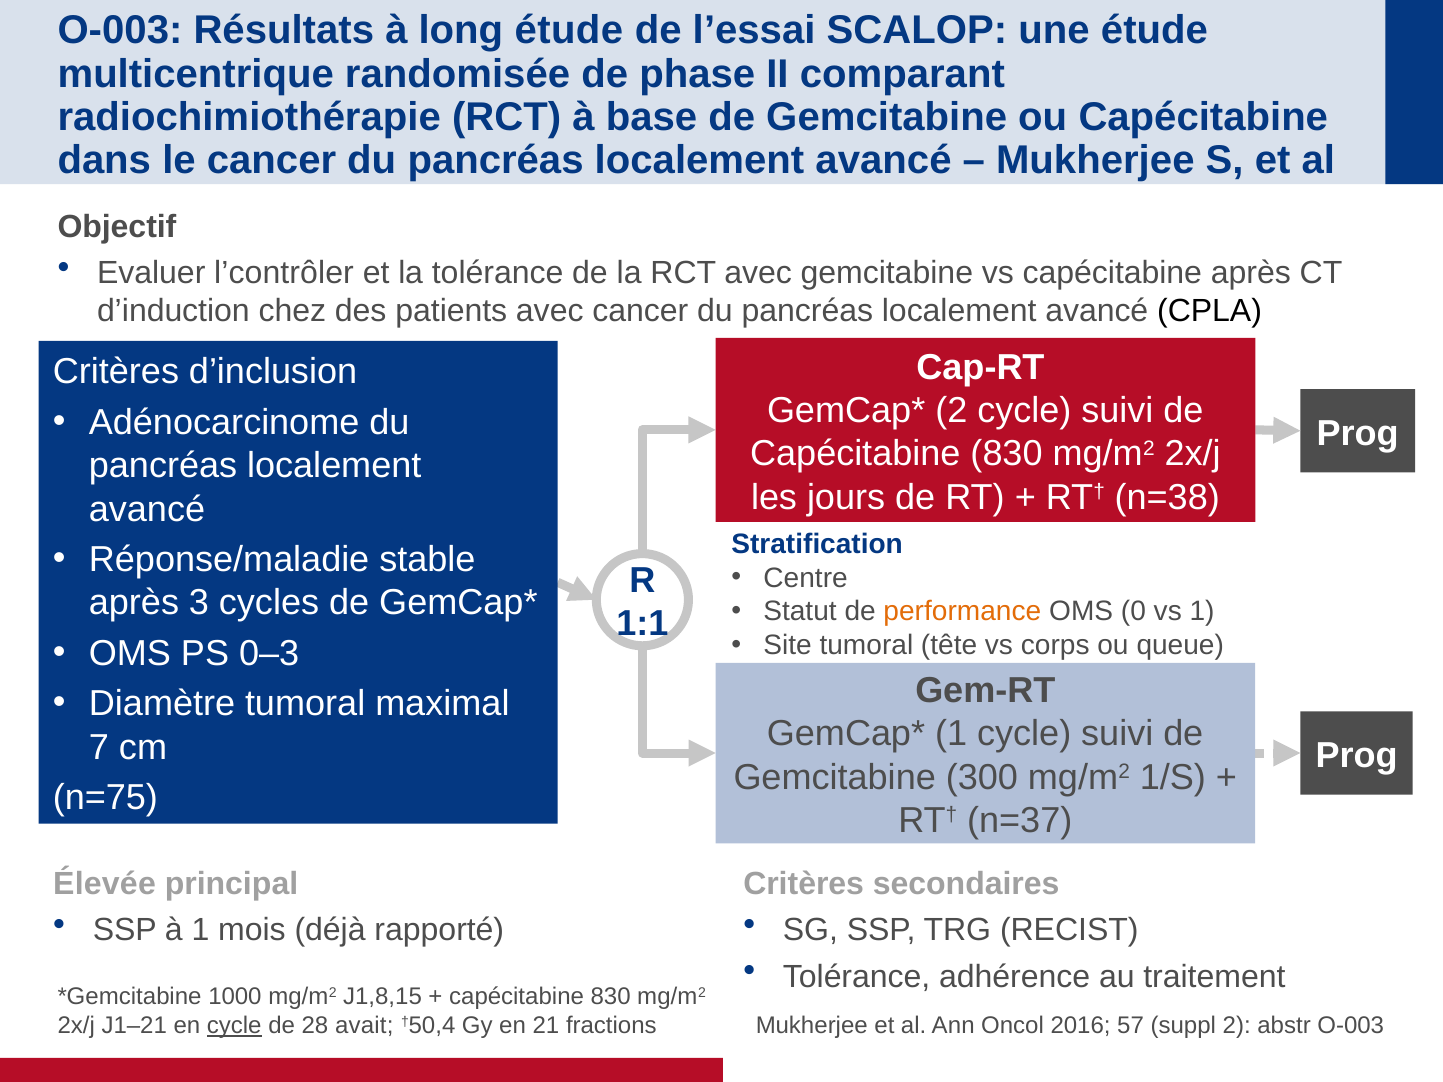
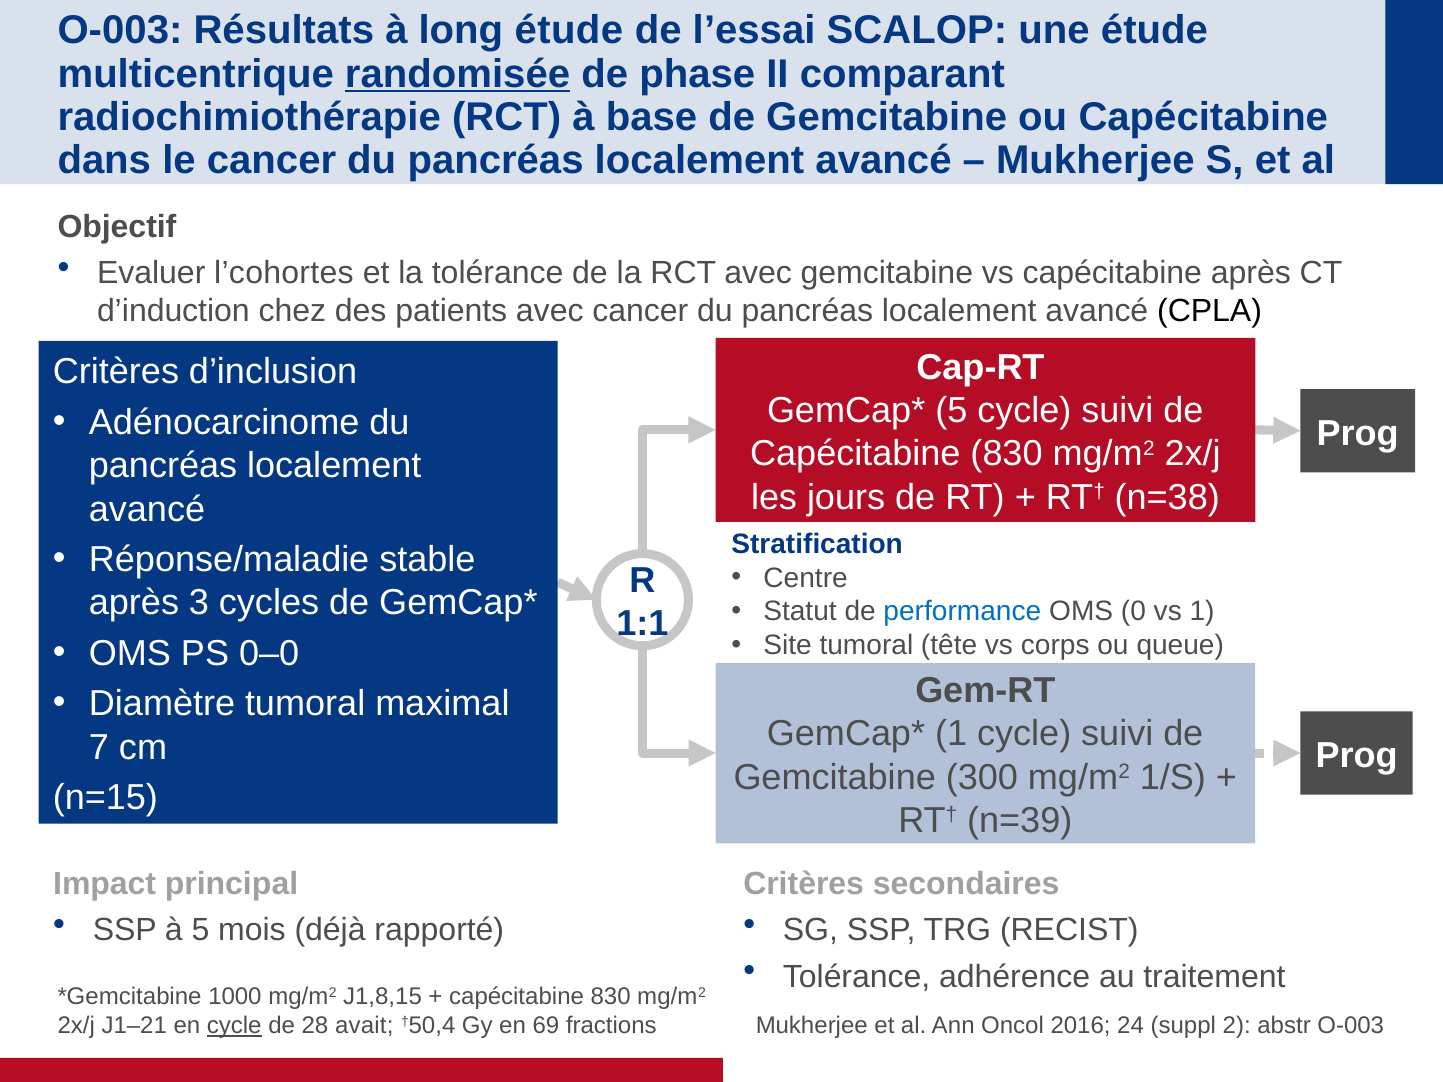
randomisée underline: none -> present
l’contrôler: l’contrôler -> l’cohortes
2 at (951, 411): 2 -> 5
performance colour: orange -> blue
0–3: 0–3 -> 0–0
n=75: n=75 -> n=15
n=37: n=37 -> n=39
Élevée: Élevée -> Impact
à 1: 1 -> 5
21: 21 -> 69
57: 57 -> 24
